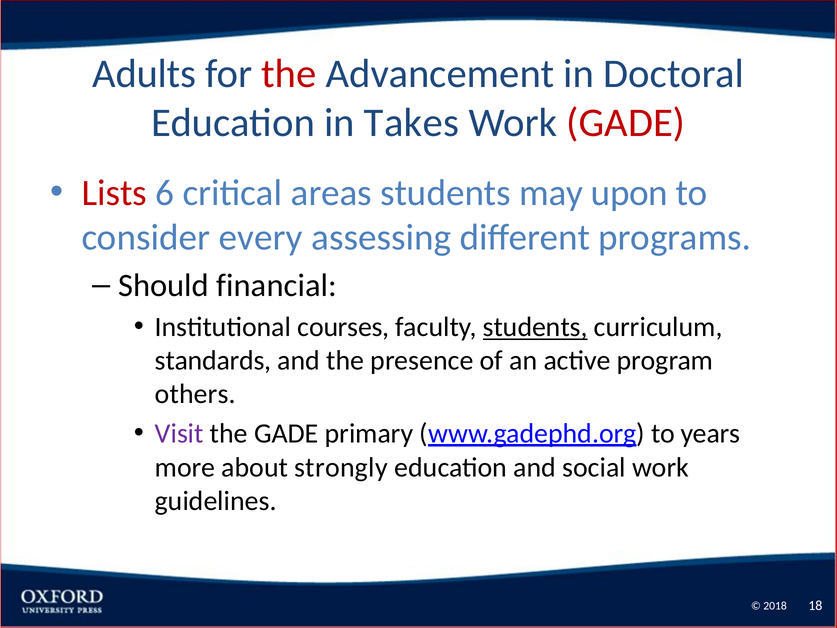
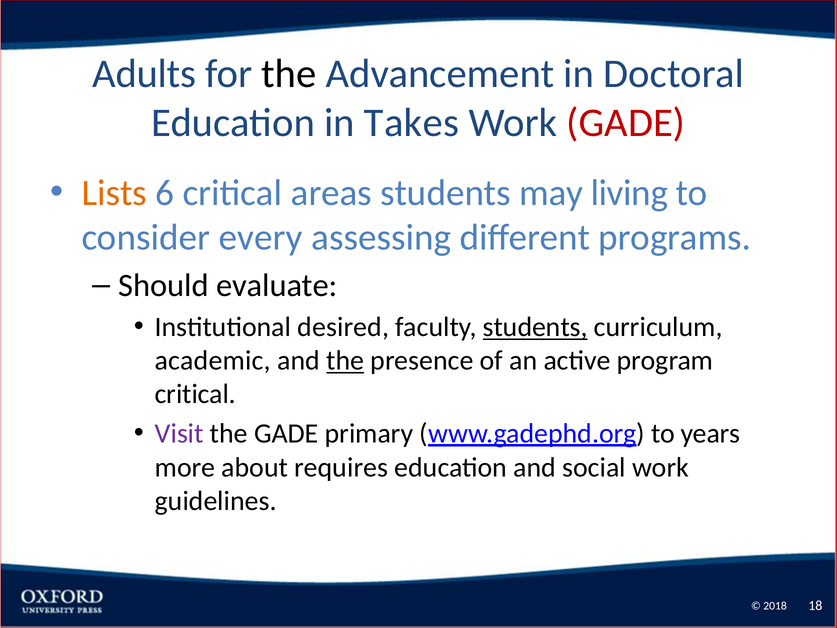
the at (289, 74) colour: red -> black
Lists colour: red -> orange
upon: upon -> living
financial: financial -> evaluate
courses: courses -> desired
standards: standards -> academic
the at (345, 361) underline: none -> present
others at (195, 394): others -> critical
strongly: strongly -> requires
